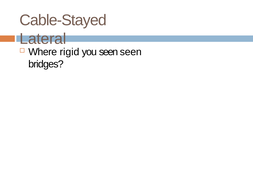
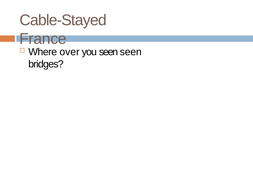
Lateral: Lateral -> France
rigid: rigid -> over
